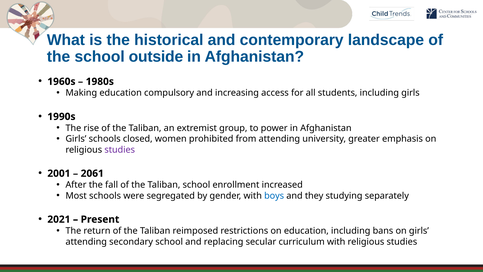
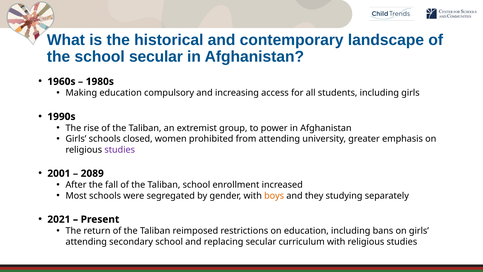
school outside: outside -> secular
2061: 2061 -> 2089
boys colour: blue -> orange
